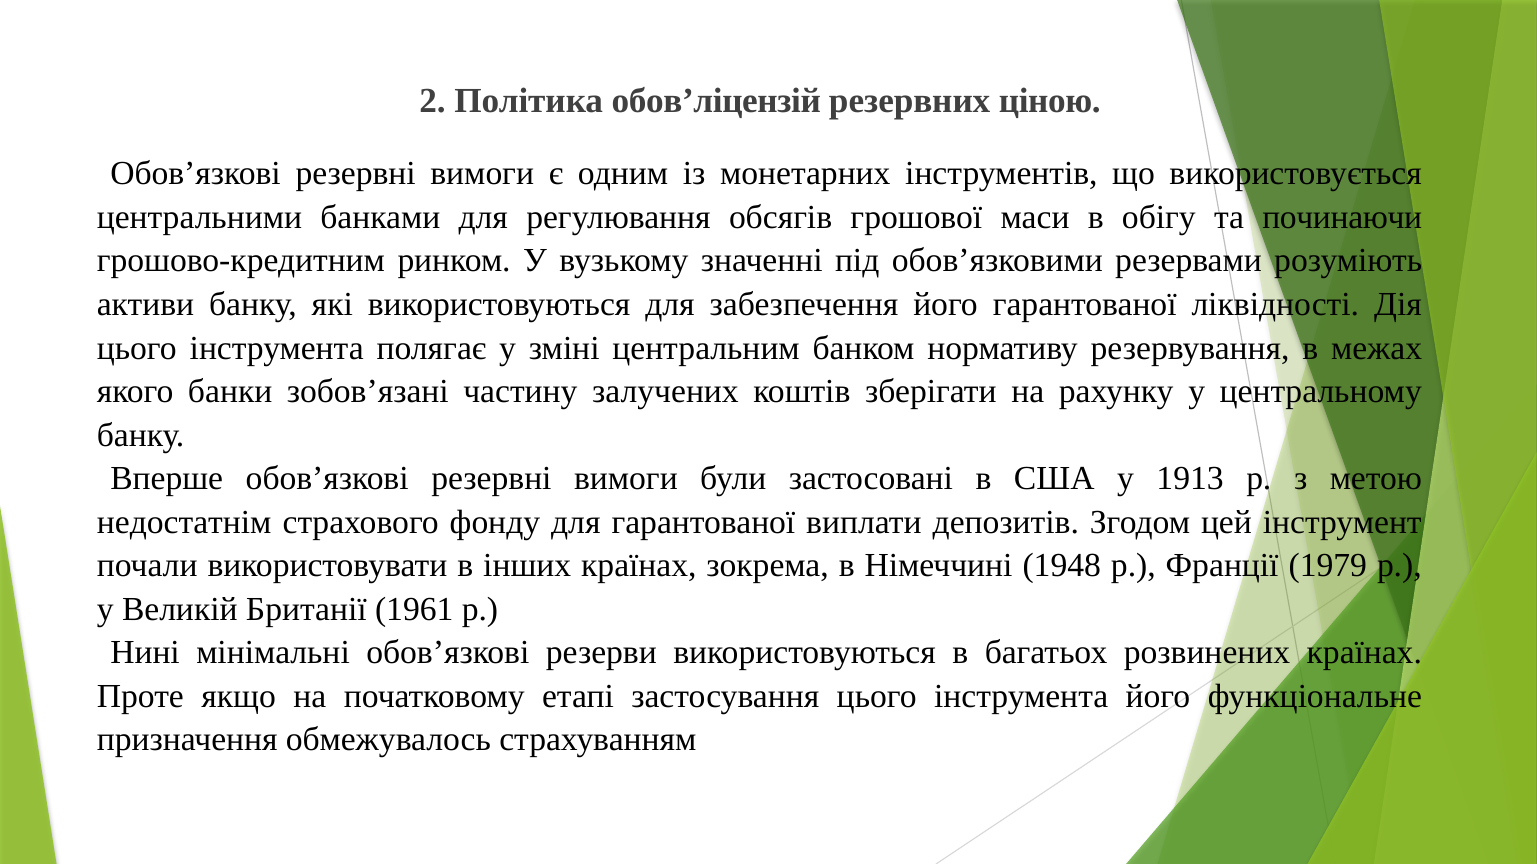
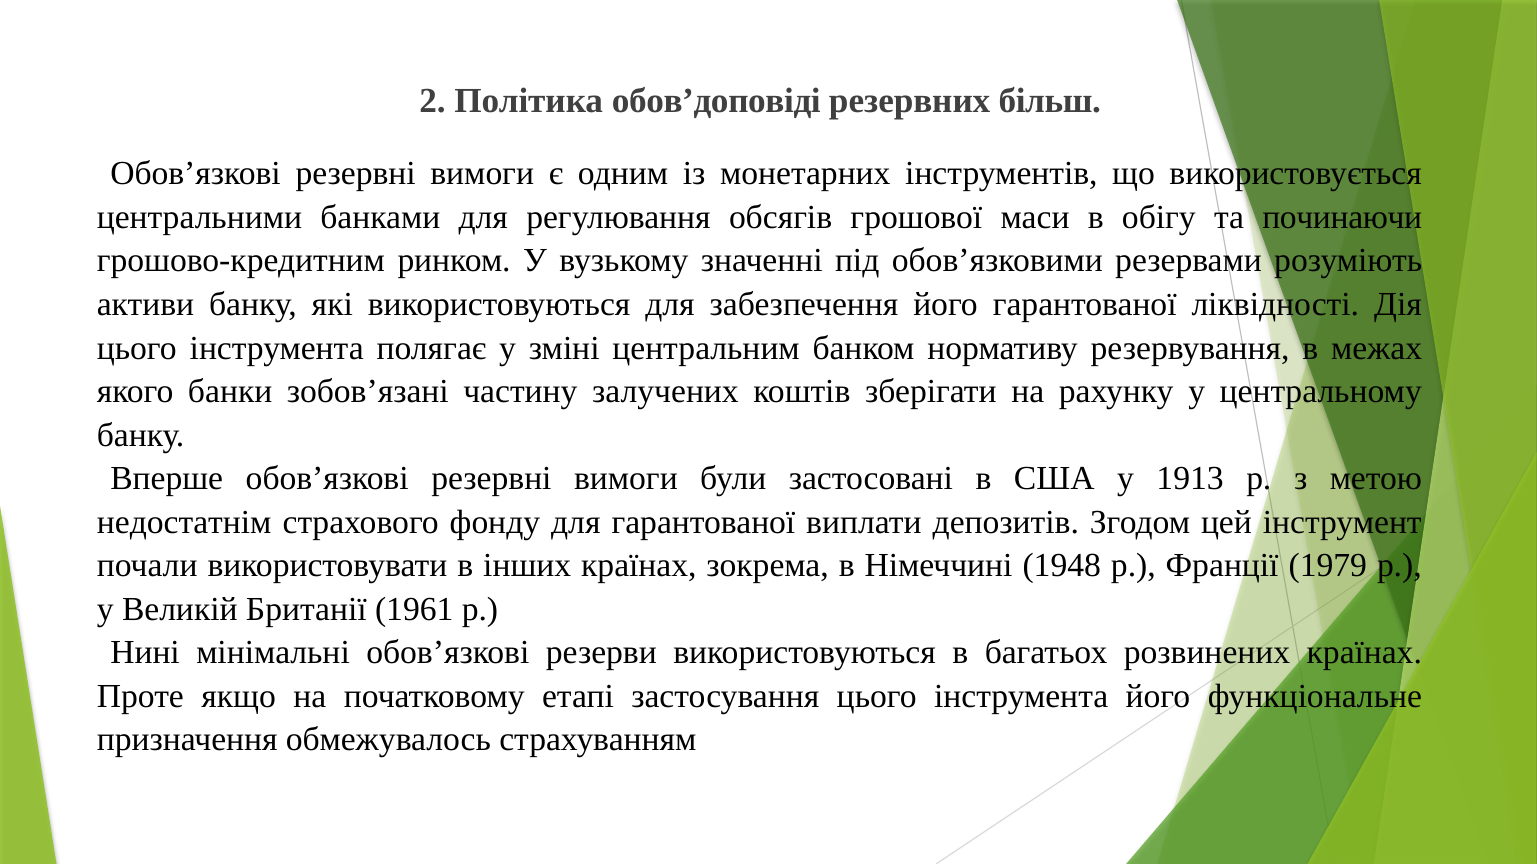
обов’ліцензій: обов’ліцензій -> обов’доповіді
ціною: ціною -> більш
